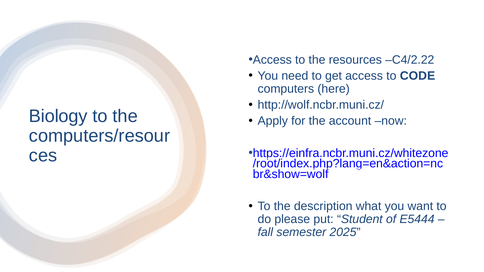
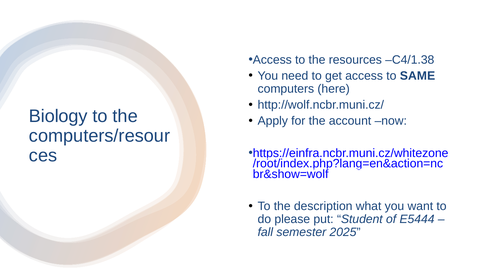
C4/2.22: C4/2.22 -> C4/1.38
CODE: CODE -> SAME
